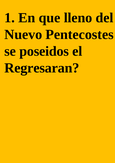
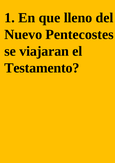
poseidos: poseidos -> viajaran
Regresaran: Regresaran -> Testamento
